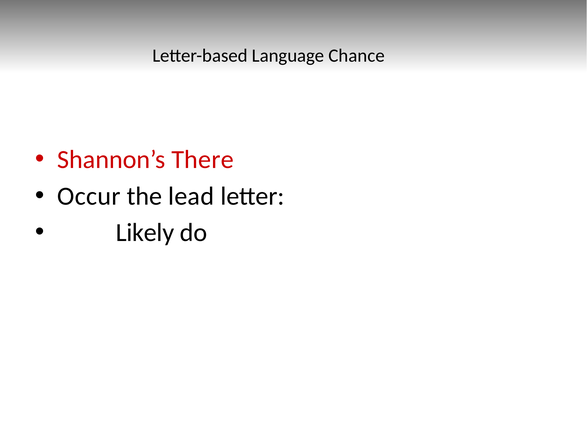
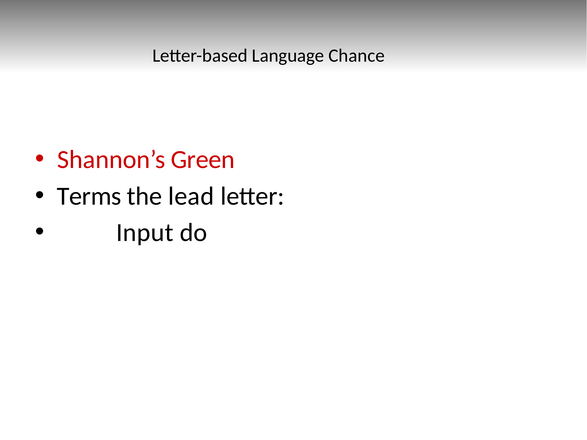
There: There -> Green
Occur: Occur -> Terms
Likely: Likely -> Input
